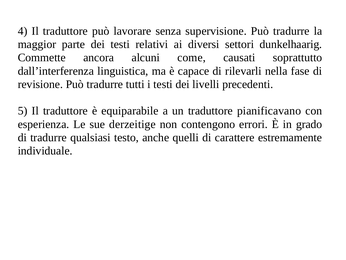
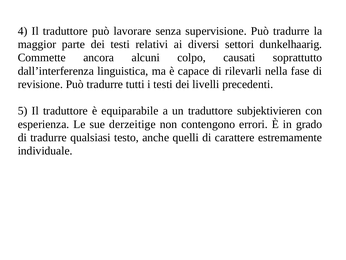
come: come -> colpo
pianificavano: pianificavano -> subjektivieren
